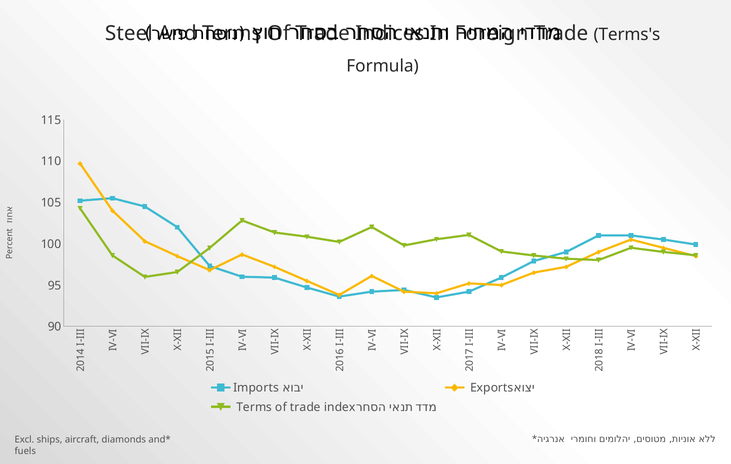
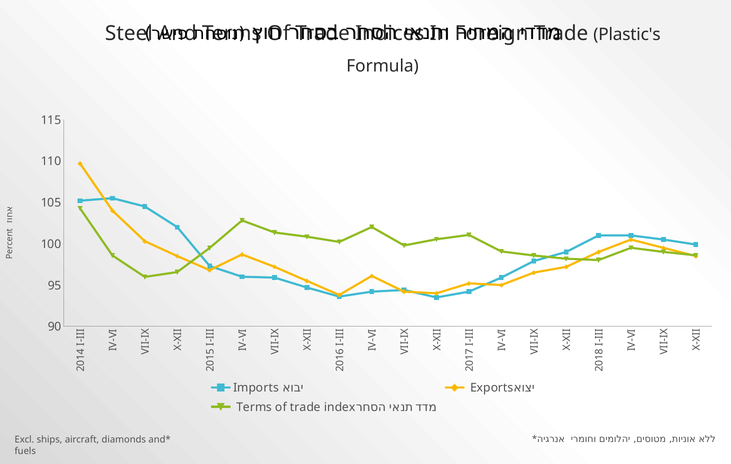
Terms's: Terms's -> Plastic's
